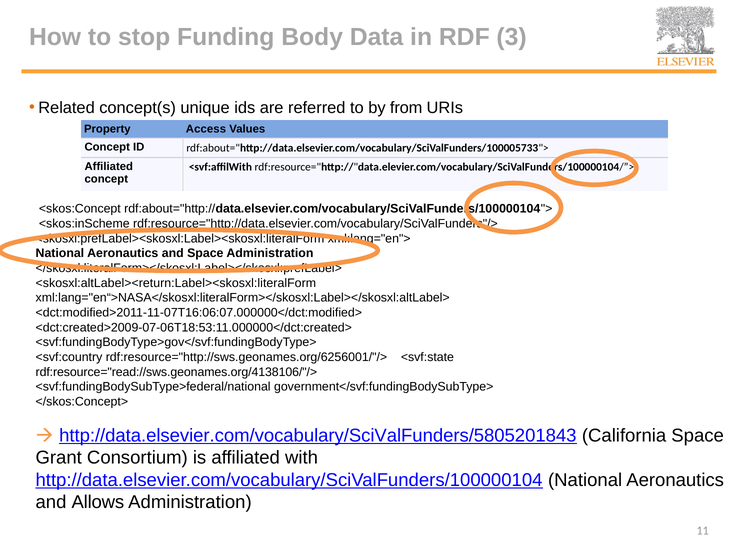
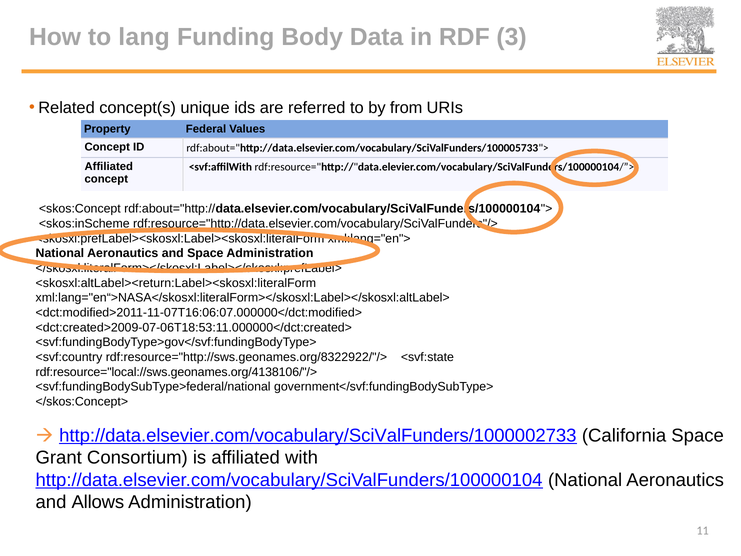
stop: stop -> lang
Access: Access -> Federal
rdf:resource="http://sws.geonames.org/6256001/"/>: rdf:resource="http://sws.geonames.org/6256001/"/> -> rdf:resource="http://sws.geonames.org/8322922/"/>
rdf:resource="read://sws.geonames.org/4138106/"/>: rdf:resource="read://sws.geonames.org/4138106/"/> -> rdf:resource="local://sws.geonames.org/4138106/"/>
http://data.elsevier.com/vocabulary/SciValFunders/5805201843: http://data.elsevier.com/vocabulary/SciValFunders/5805201843 -> http://data.elsevier.com/vocabulary/SciValFunders/1000002733
